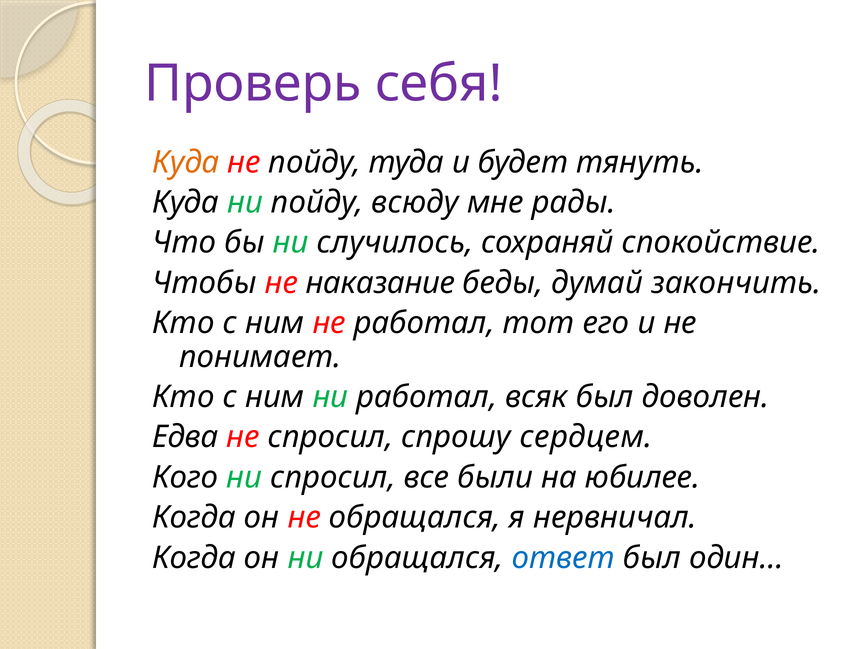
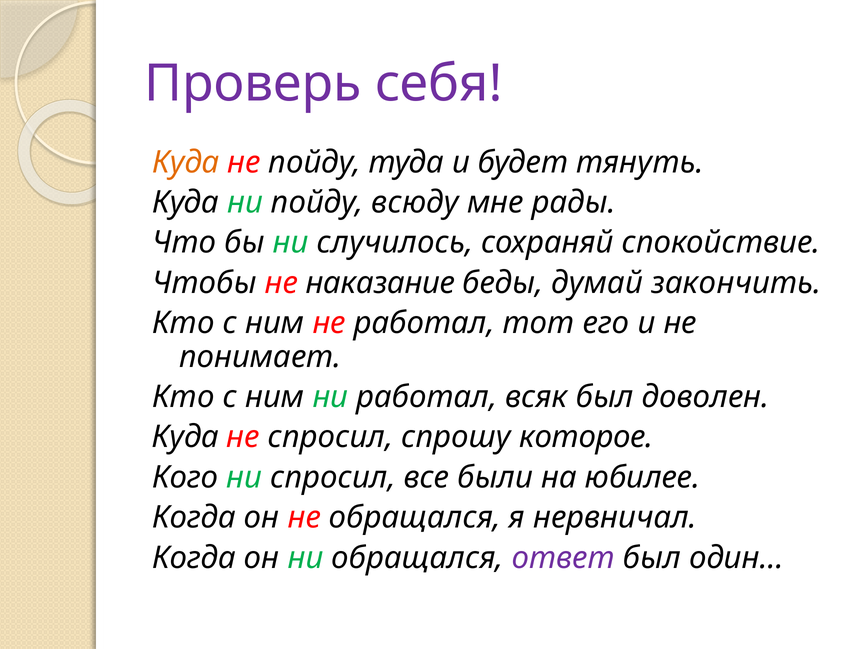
Едва at (185, 437): Едва -> Куда
сердцем: сердцем -> которое
ответ colour: blue -> purple
